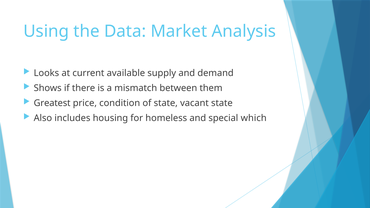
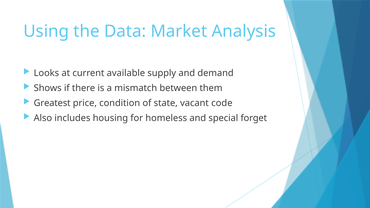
vacant state: state -> code
which: which -> forget
